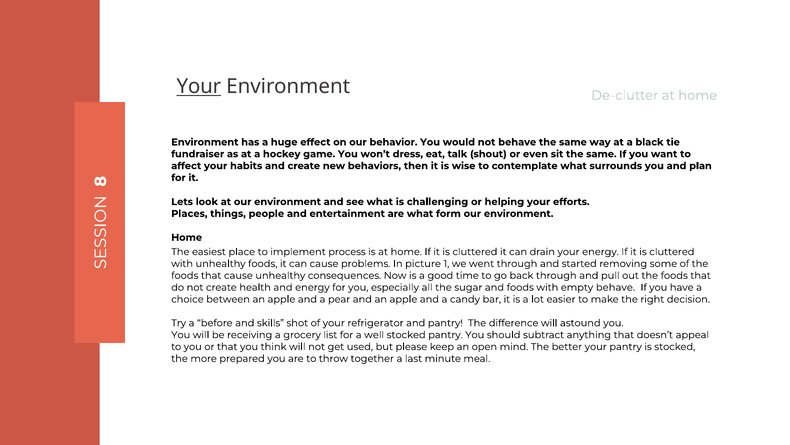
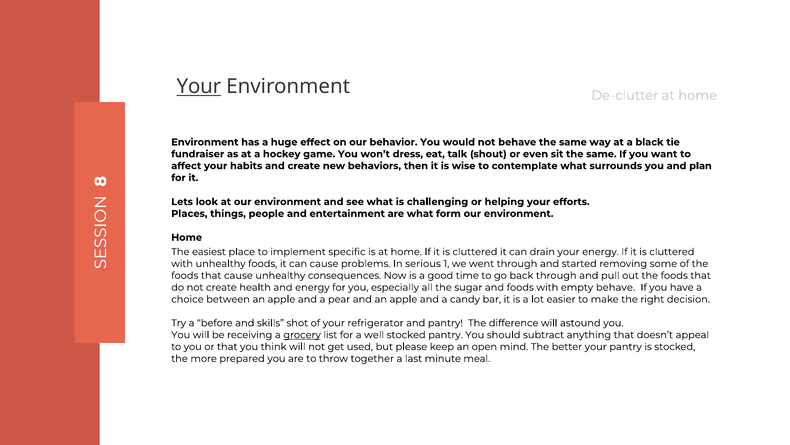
process: process -> specific
picture: picture -> serious
grocery underline: none -> present
